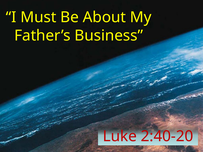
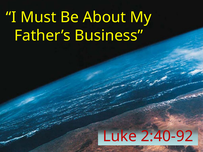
2:40-20: 2:40-20 -> 2:40-92
